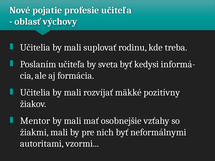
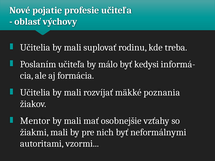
sveta: sveta -> málo
pozitívny: pozitívny -> poznania
